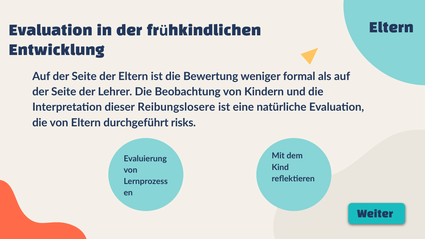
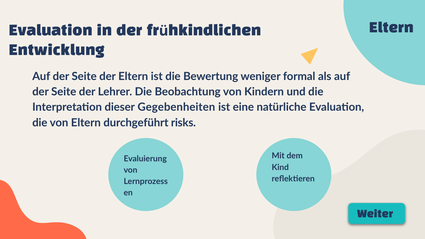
Reibungslosere: Reibungslosere -> Gegebenheiten
